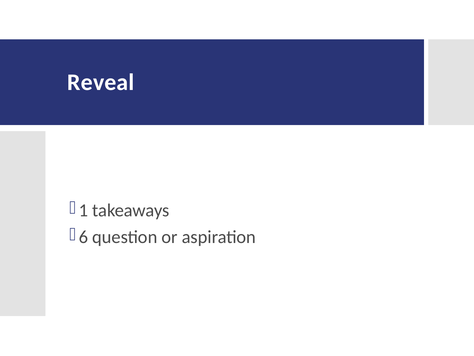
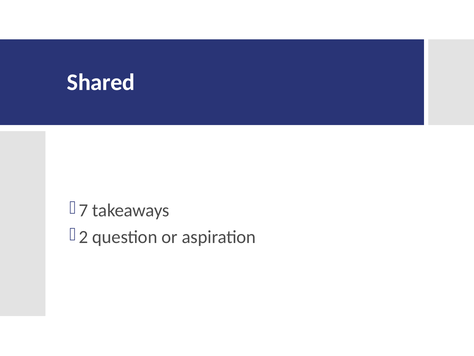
Reveal: Reveal -> Shared
1: 1 -> 7
6: 6 -> 2
